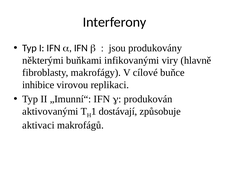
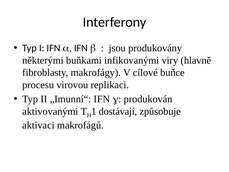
inhibice: inhibice -> procesu
